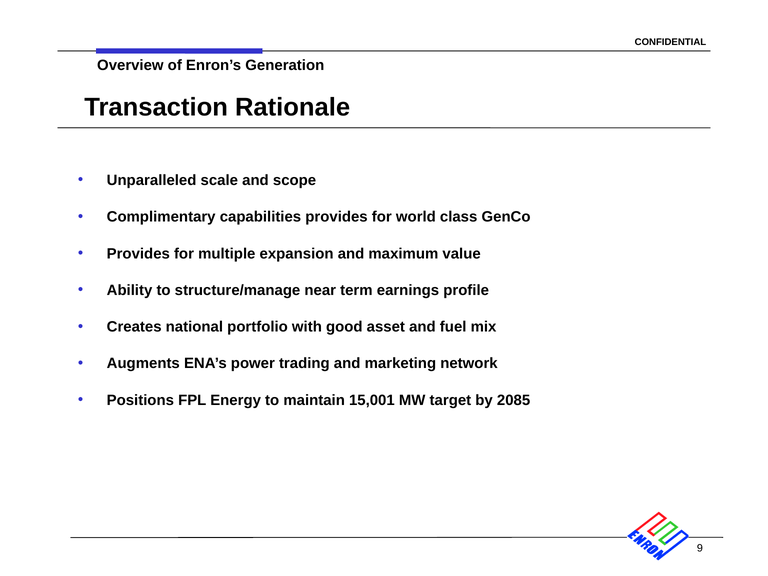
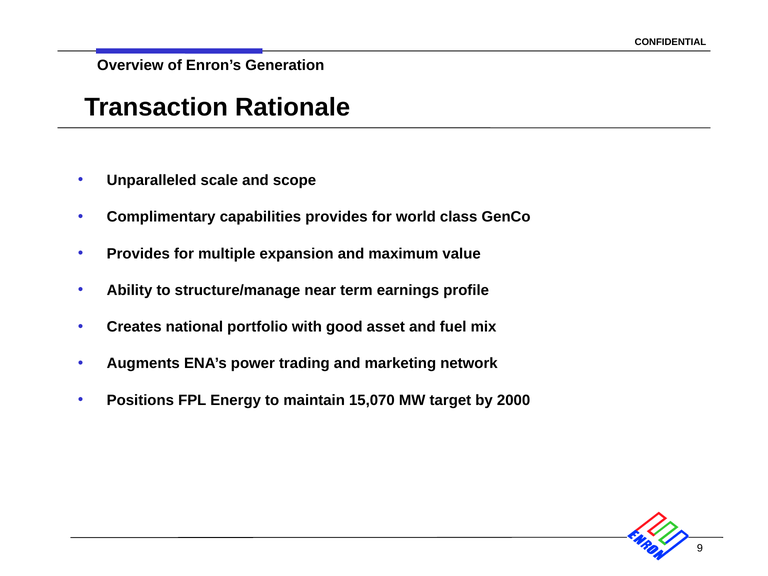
15,001: 15,001 -> 15,070
2085: 2085 -> 2000
